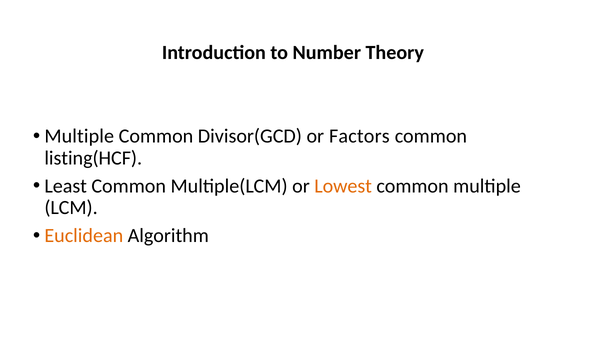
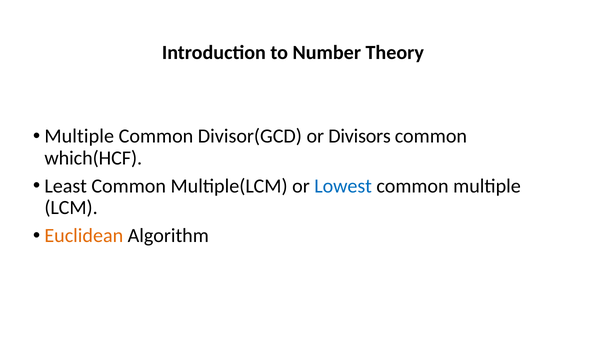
Factors: Factors -> Divisors
listing(HCF: listing(HCF -> which(HCF
Lowest colour: orange -> blue
